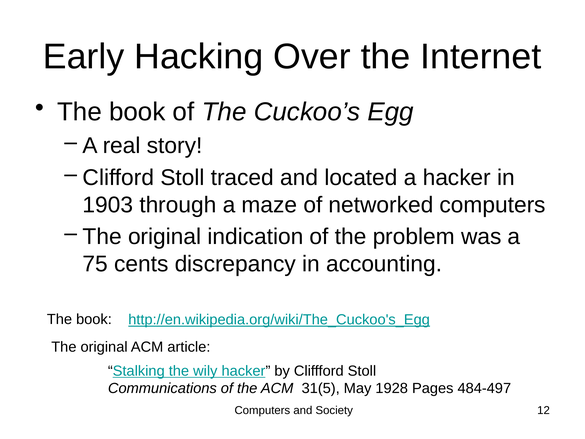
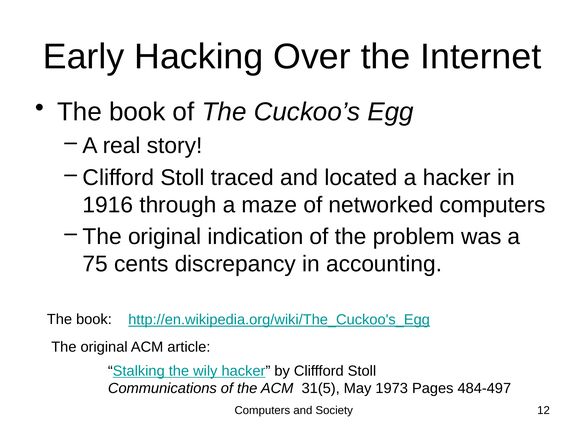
1903: 1903 -> 1916
1928: 1928 -> 1973
